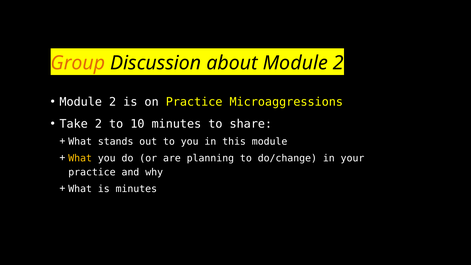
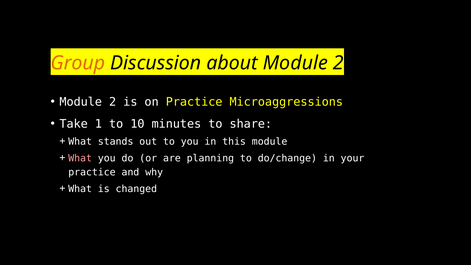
Take 2: 2 -> 1
What at (80, 158) colour: yellow -> pink
is minutes: minutes -> changed
